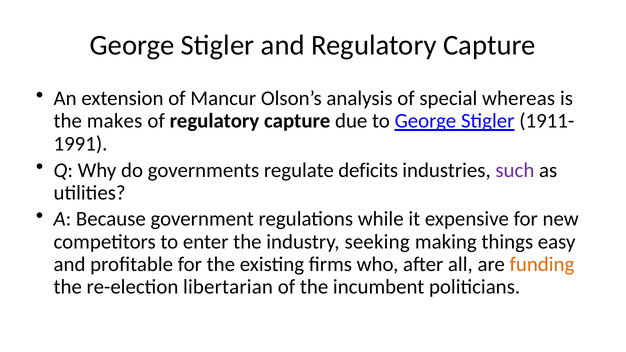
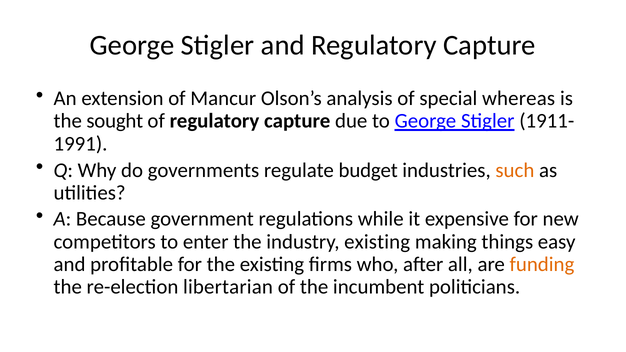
makes: makes -> sought
deficits: deficits -> budget
such colour: purple -> orange
industry seeking: seeking -> existing
